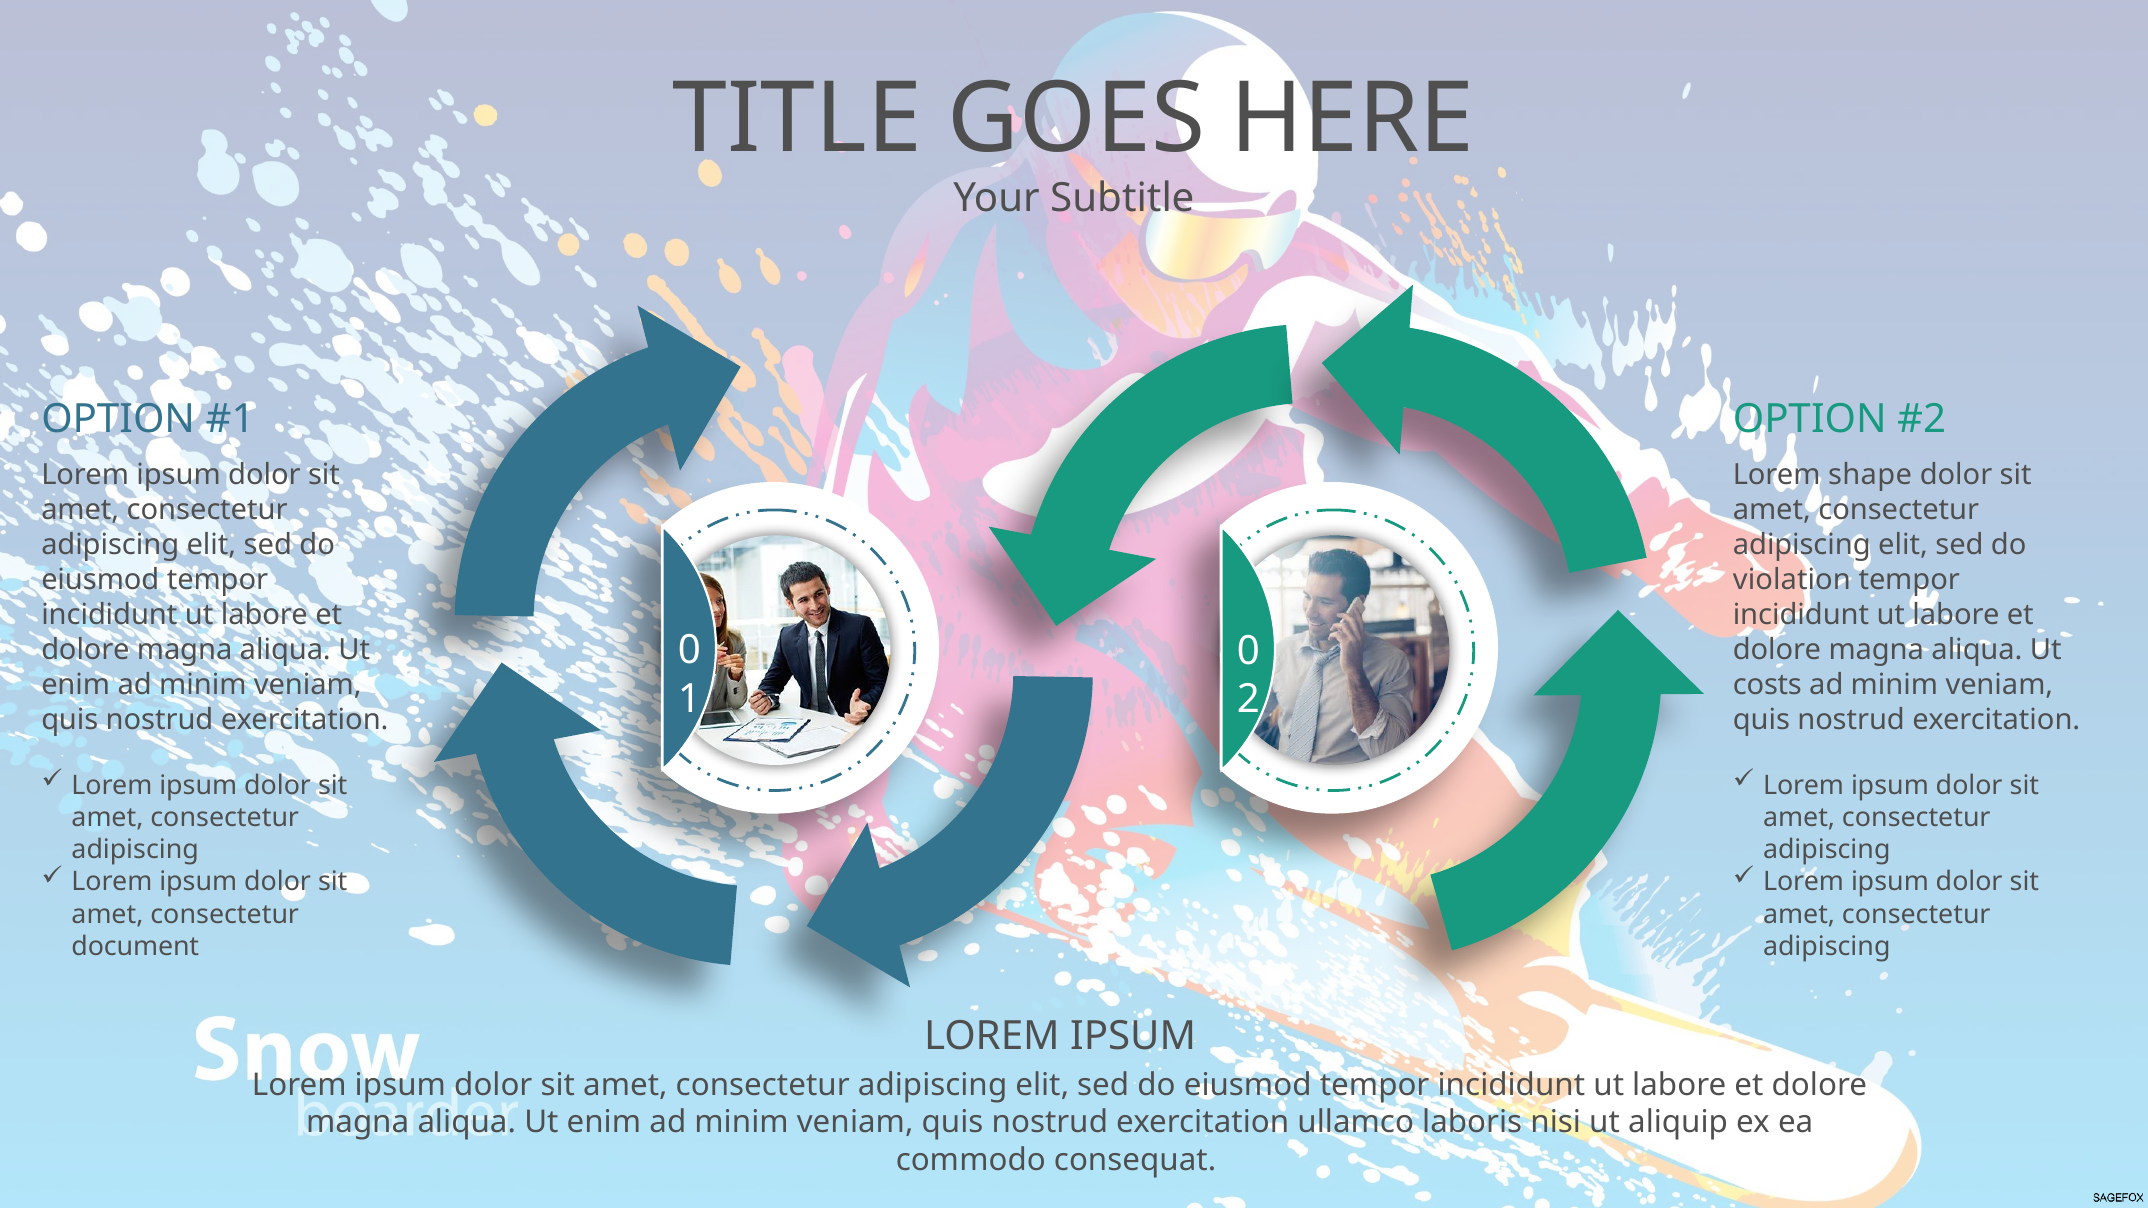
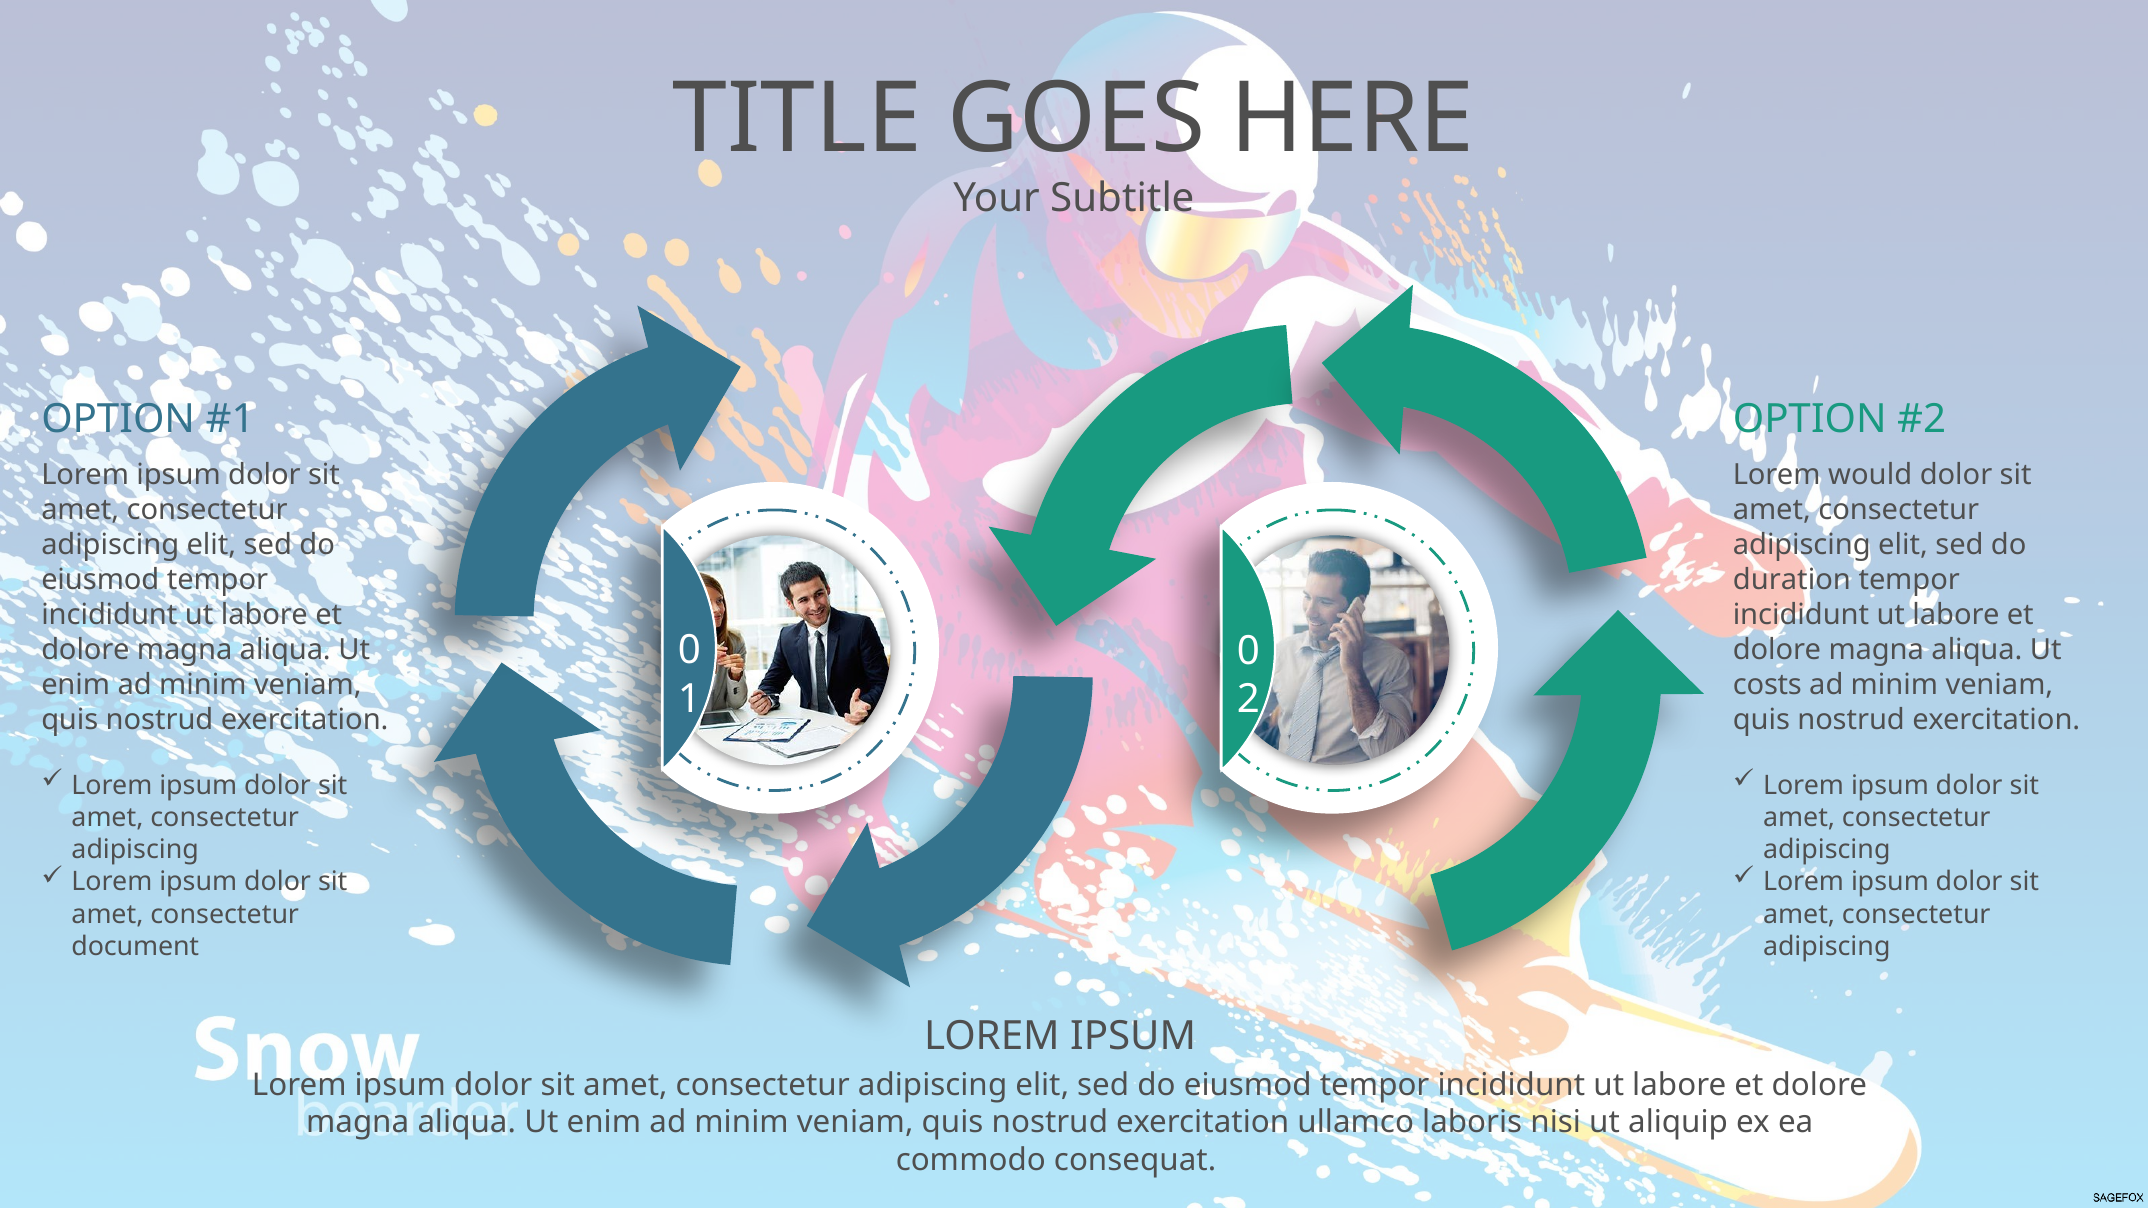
shape: shape -> would
violation: violation -> duration
